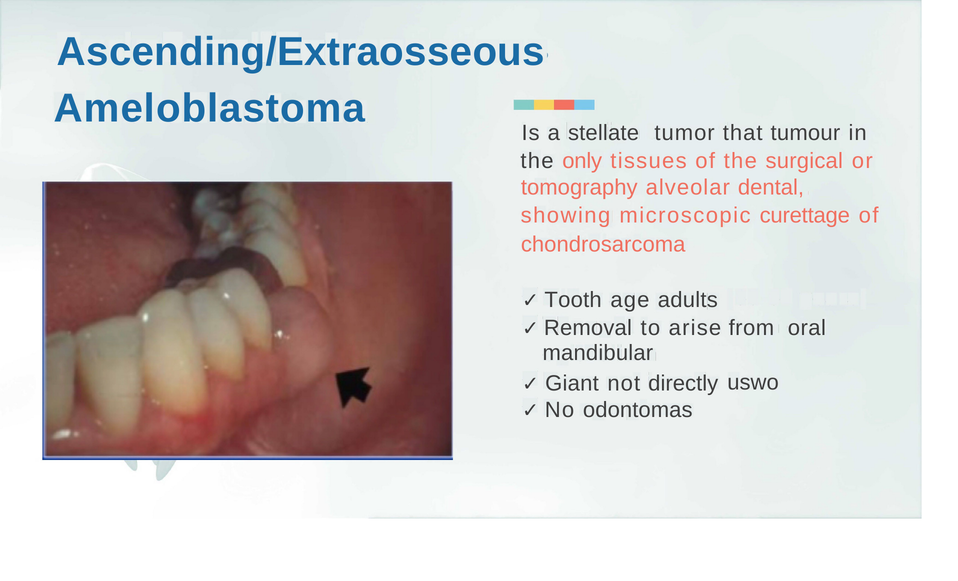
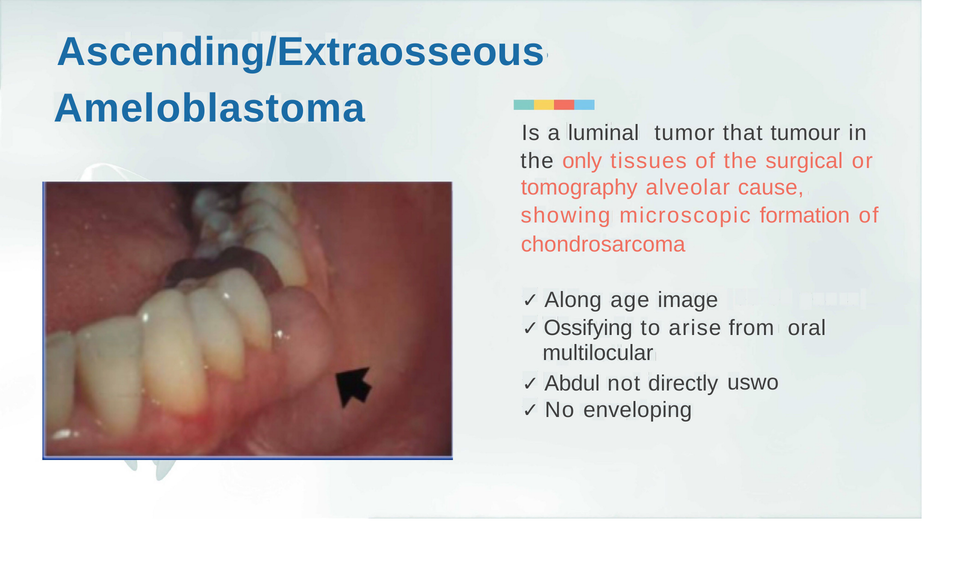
stellate: stellate -> luminal
dental: dental -> cause
curettage: curettage -> formation
Tooth: Tooth -> Along
adults: adults -> image
Removal: Removal -> Ossifying
mandibular: mandibular -> multilocular
Giant: Giant -> Abdul
odontomas: odontomas -> enveloping
